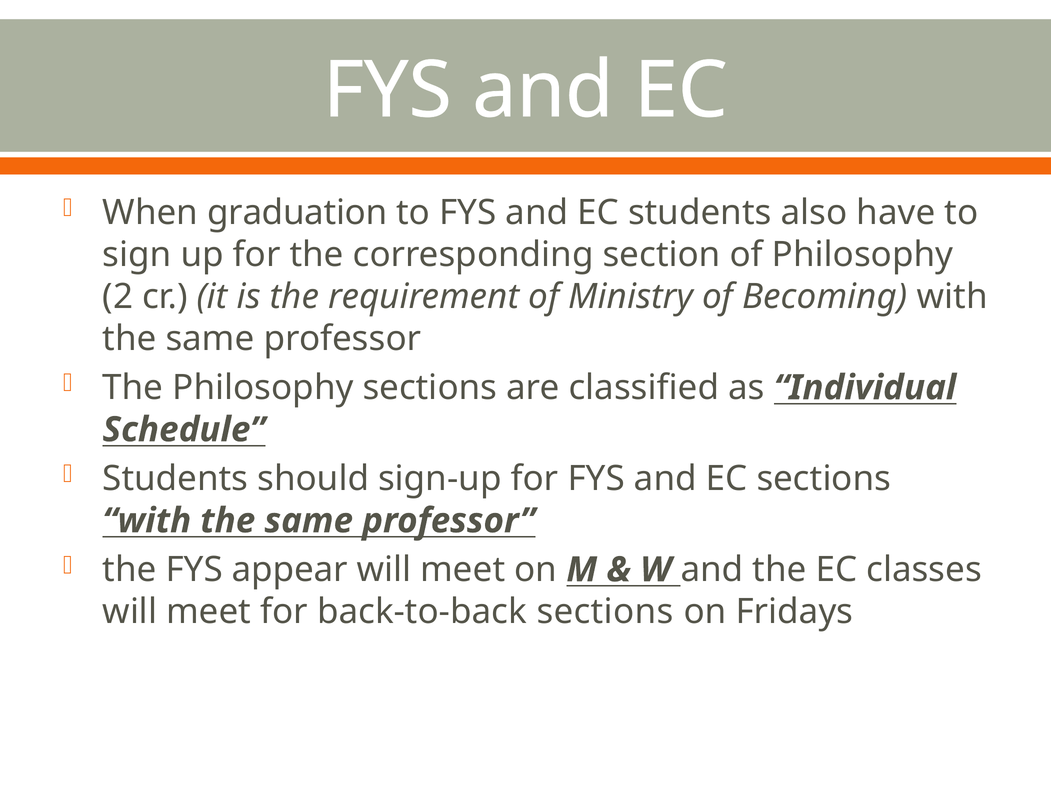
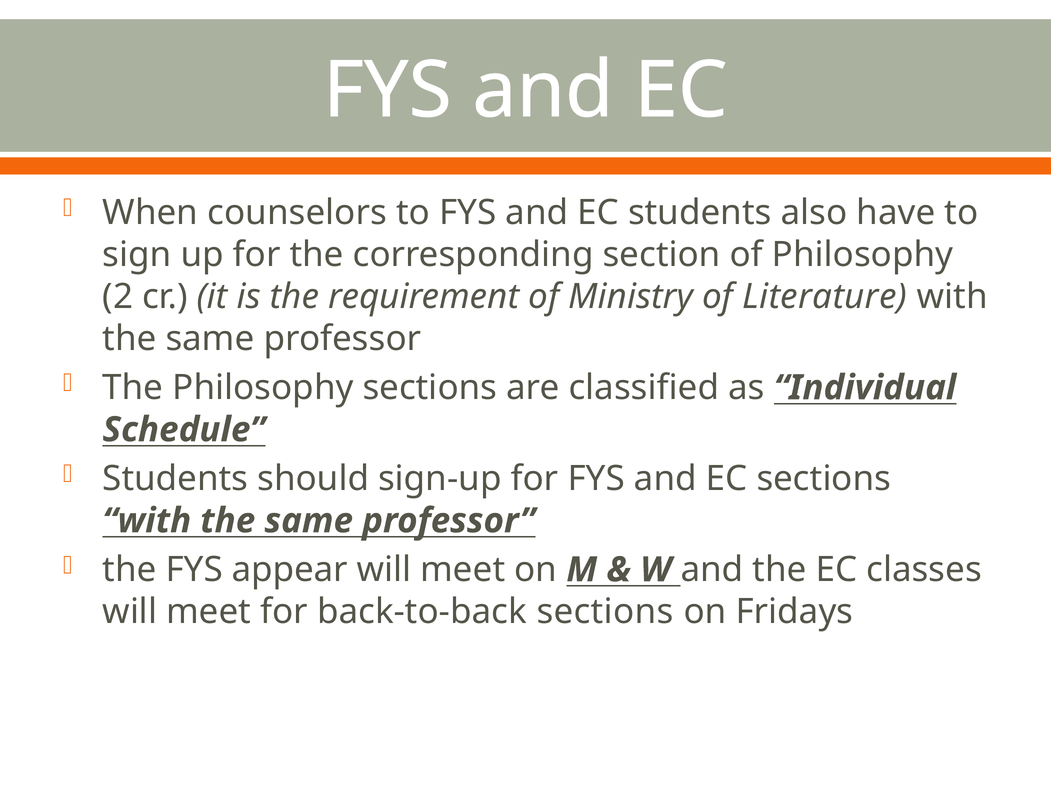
graduation: graduation -> counselors
Becoming: Becoming -> Literature
